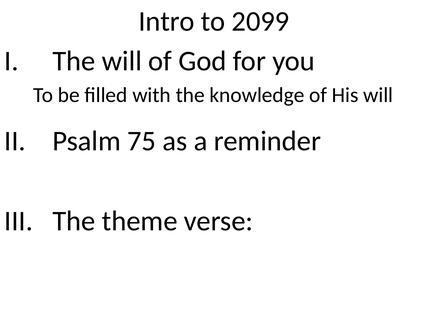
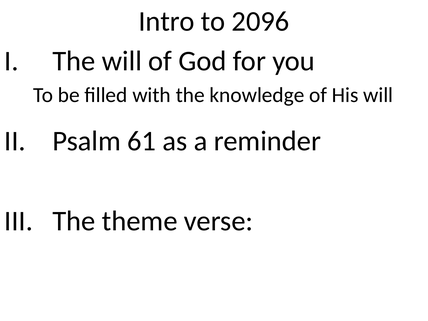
2099: 2099 -> 2096
75: 75 -> 61
